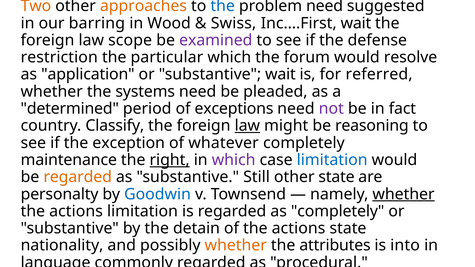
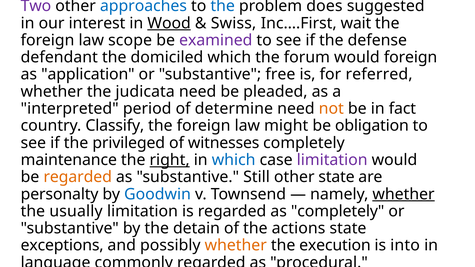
Two colour: orange -> purple
approaches colour: orange -> blue
problem need: need -> does
barring: barring -> interest
Wood underline: none -> present
restriction: restriction -> defendant
particular: particular -> domiciled
would resolve: resolve -> foreign
substantive wait: wait -> free
systems: systems -> judicata
determined: determined -> interpreted
exceptions: exceptions -> determine
not colour: purple -> orange
law at (247, 126) underline: present -> none
reasoning: reasoning -> obligation
exception: exception -> privileged
whatever: whatever -> witnesses
which at (234, 160) colour: purple -> blue
limitation at (332, 160) colour: blue -> purple
actions at (76, 211): actions -> usually
nationality: nationality -> exceptions
attributes: attributes -> execution
